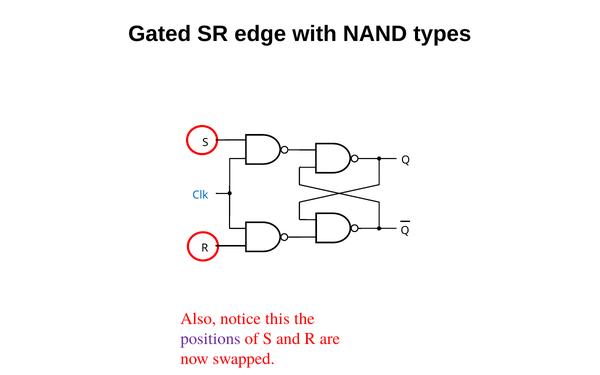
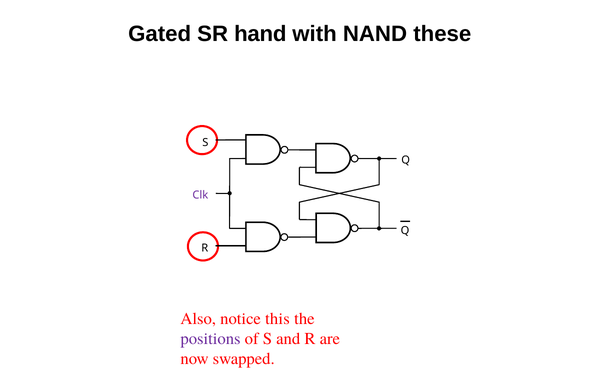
edge: edge -> hand
types: types -> these
Clk colour: blue -> purple
